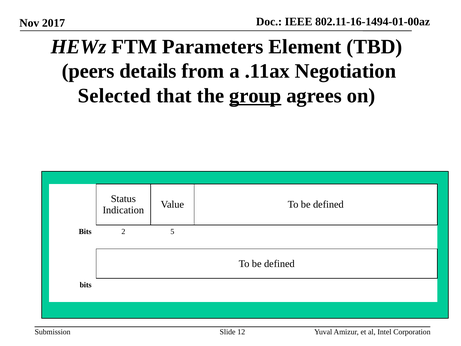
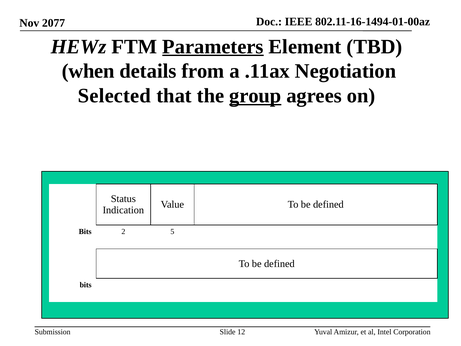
2017: 2017 -> 2077
Parameters underline: none -> present
peers: peers -> when
